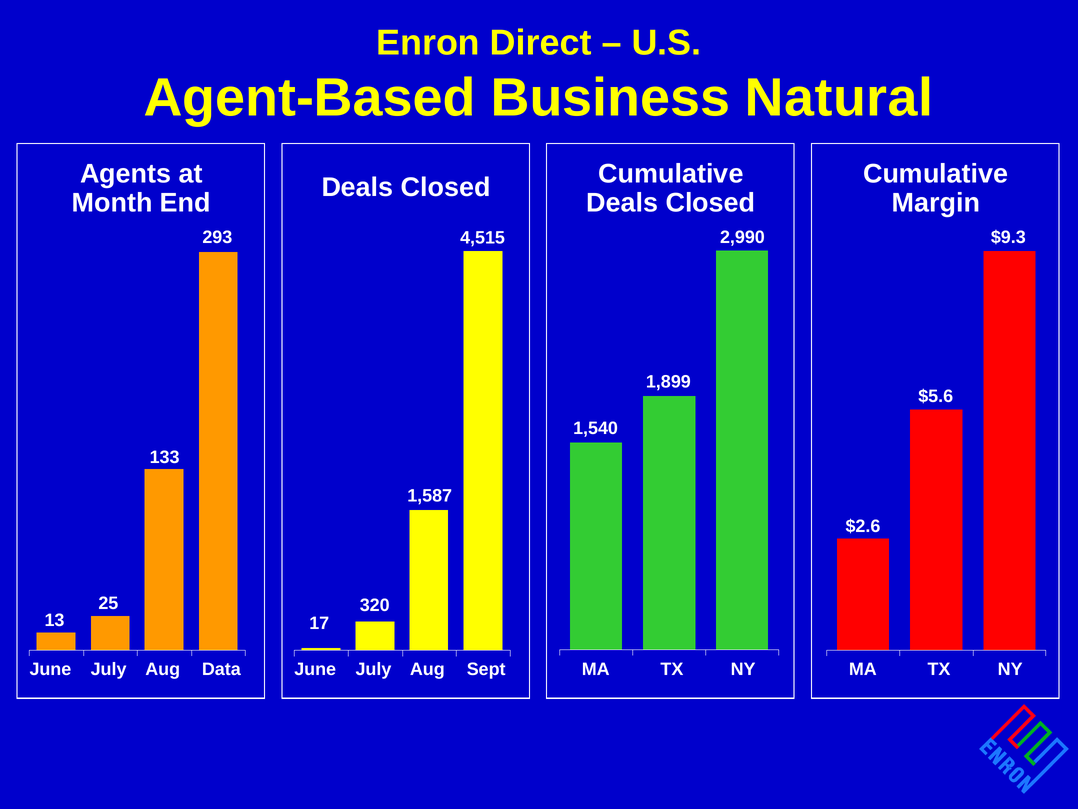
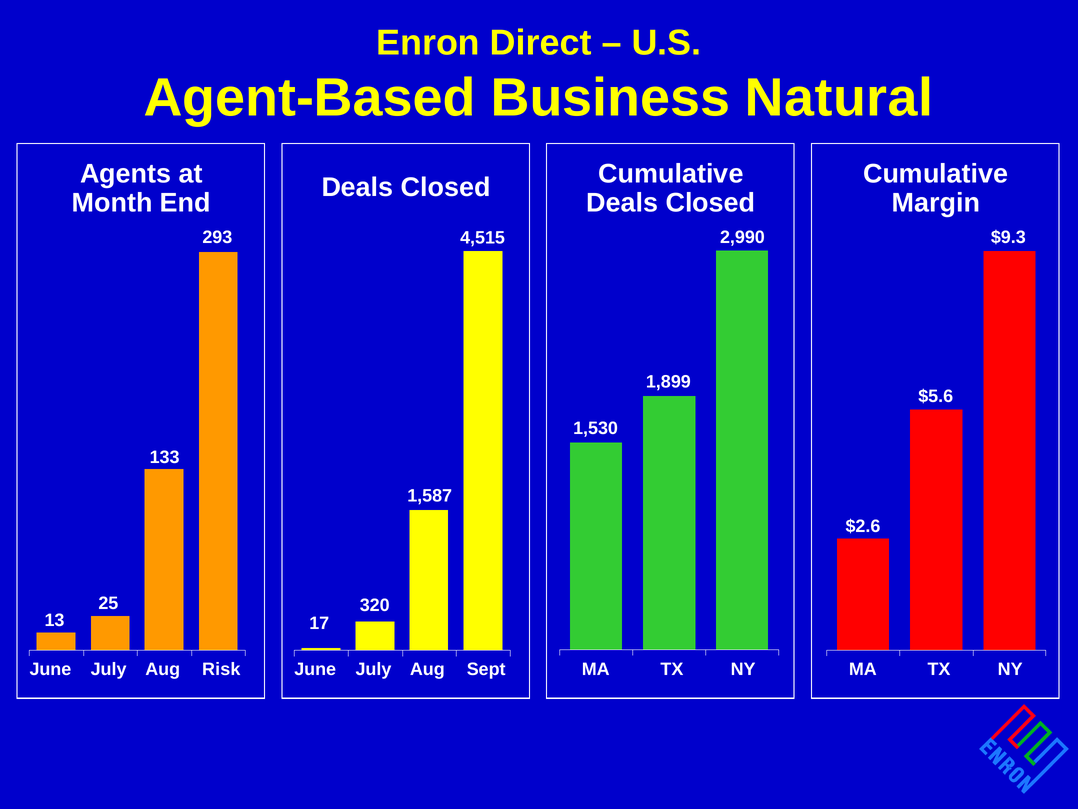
1,540: 1,540 -> 1,530
Data: Data -> Risk
